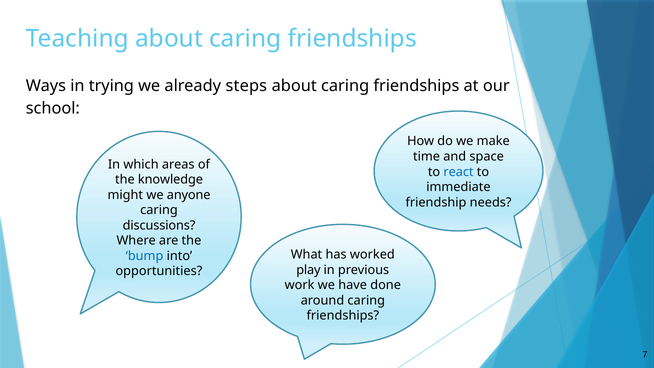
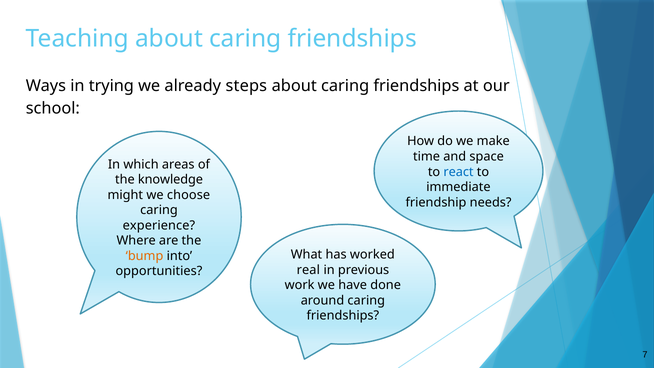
anyone: anyone -> choose
discussions: discussions -> experience
bump colour: blue -> orange
play: play -> real
